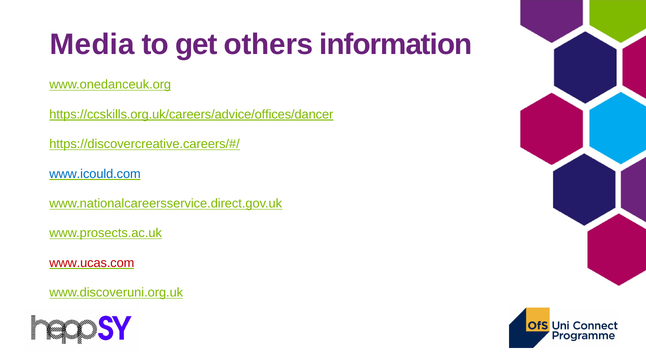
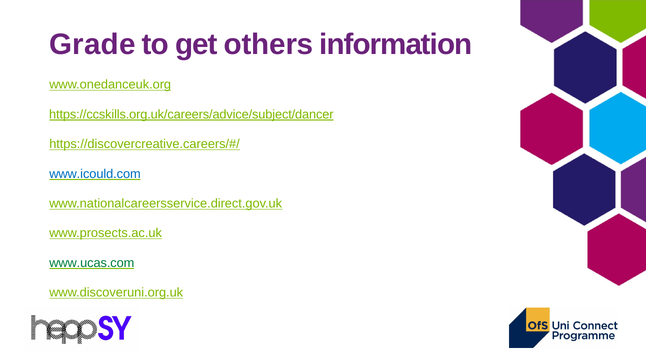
Media: Media -> Grade
https://ccskills.org.uk/careers/advice/offices/dancer: https://ccskills.org.uk/careers/advice/offices/dancer -> https://ccskills.org.uk/careers/advice/subject/dancer
www.ucas.com colour: red -> green
